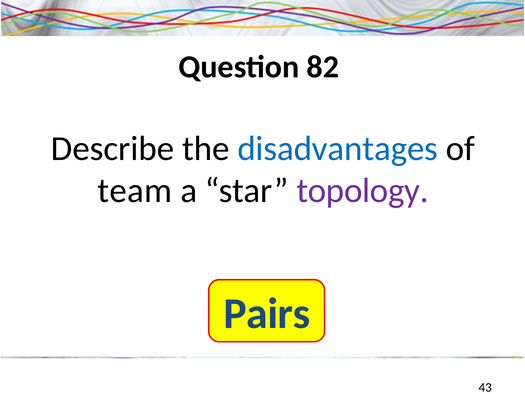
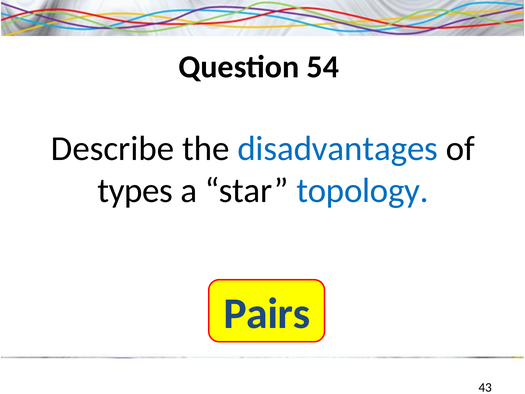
82: 82 -> 54
team: team -> types
topology colour: purple -> blue
